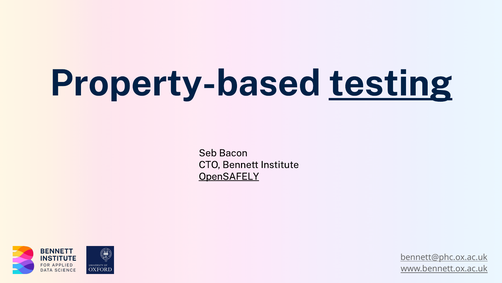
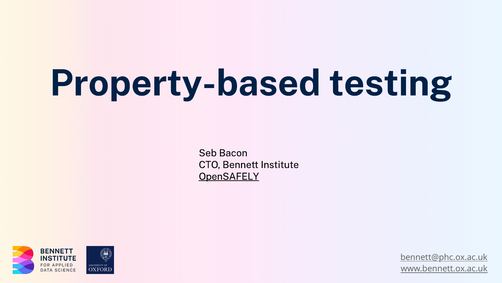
testing underline: present -> none
